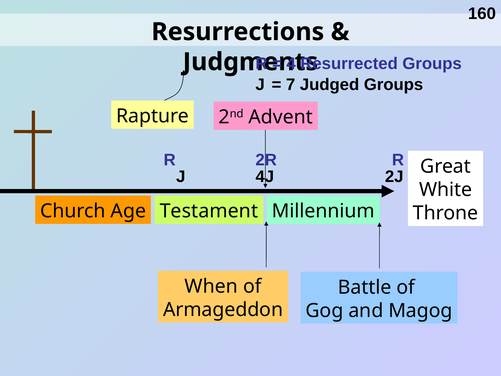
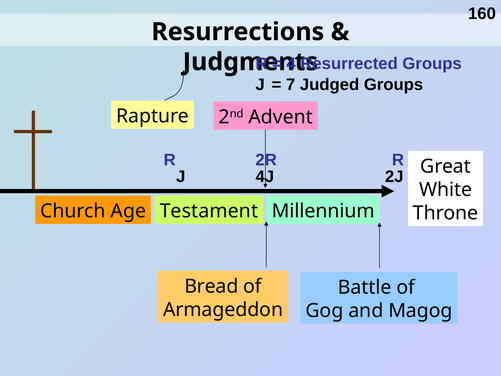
When: When -> Bread
